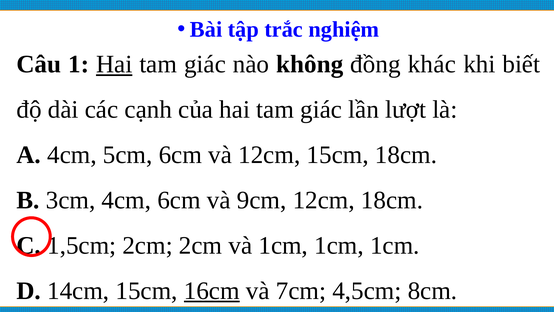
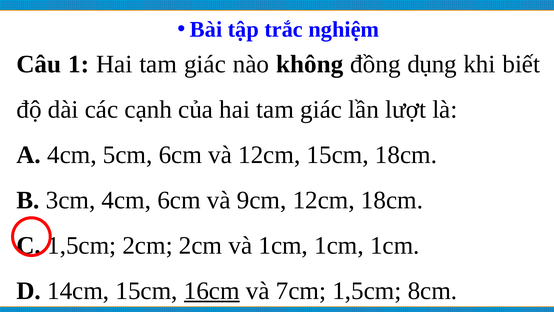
Hai at (114, 64) underline: present -> none
khác: khác -> dụng
7cm 4,5cm: 4,5cm -> 1,5cm
